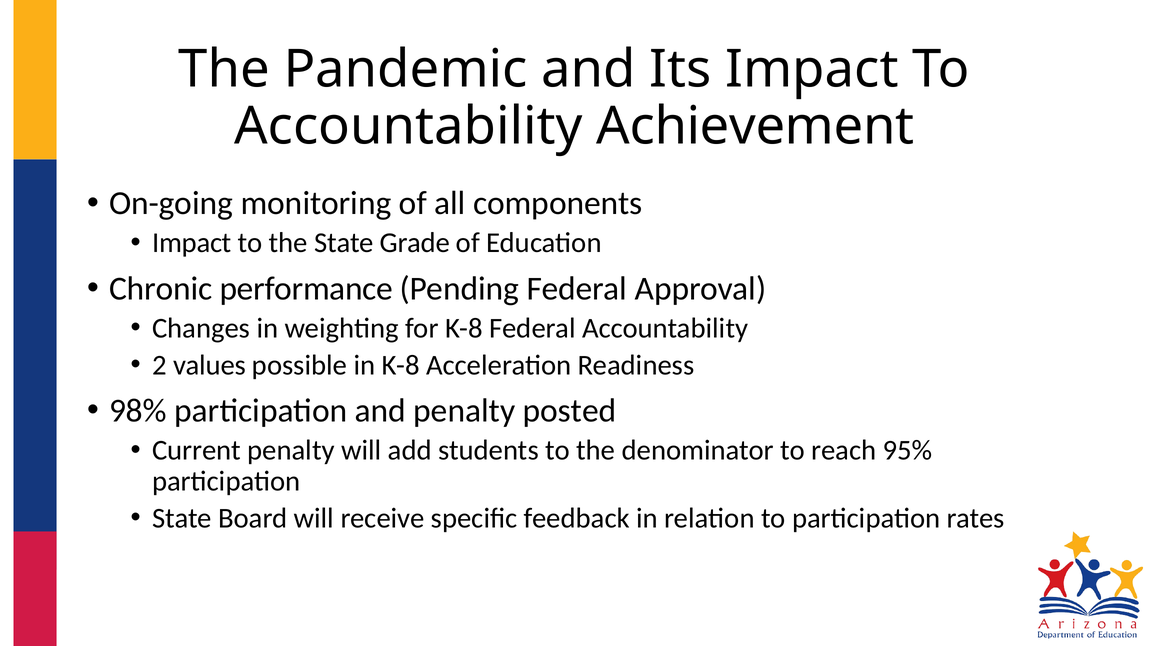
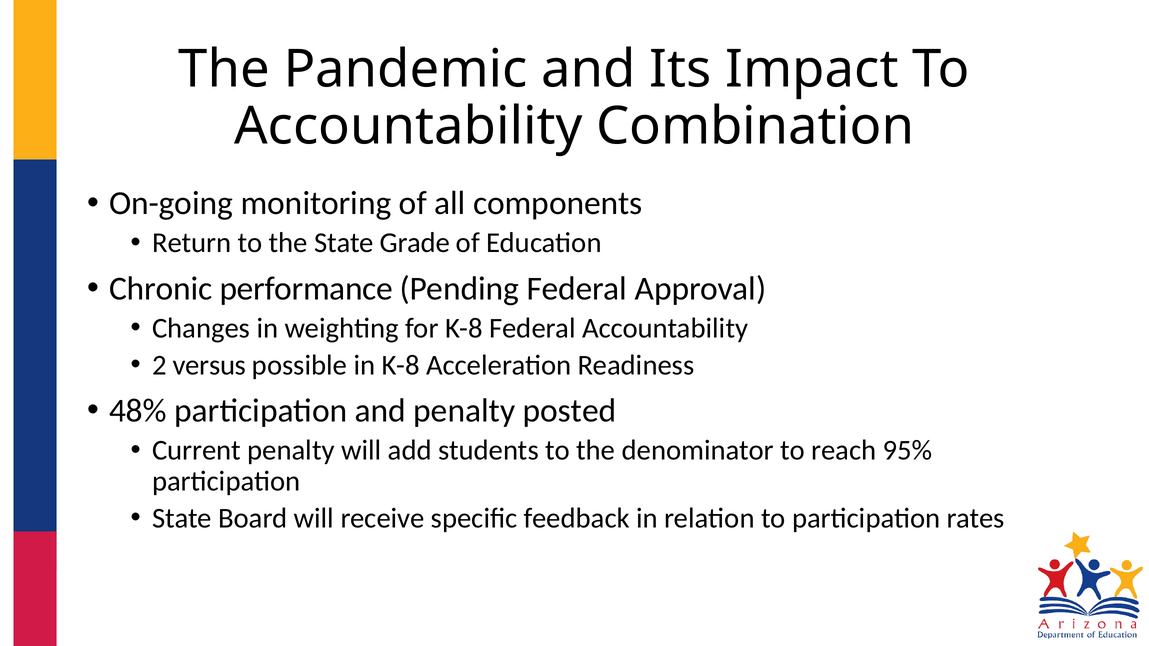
Achievement: Achievement -> Combination
Impact at (192, 243): Impact -> Return
values: values -> versus
98%: 98% -> 48%
